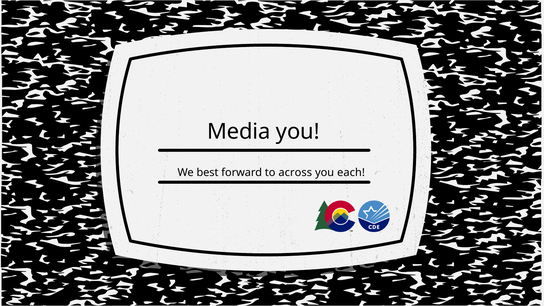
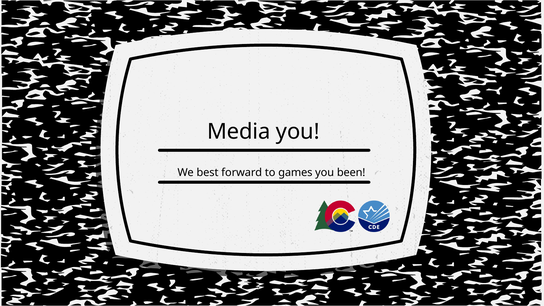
across: across -> games
each: each -> been
